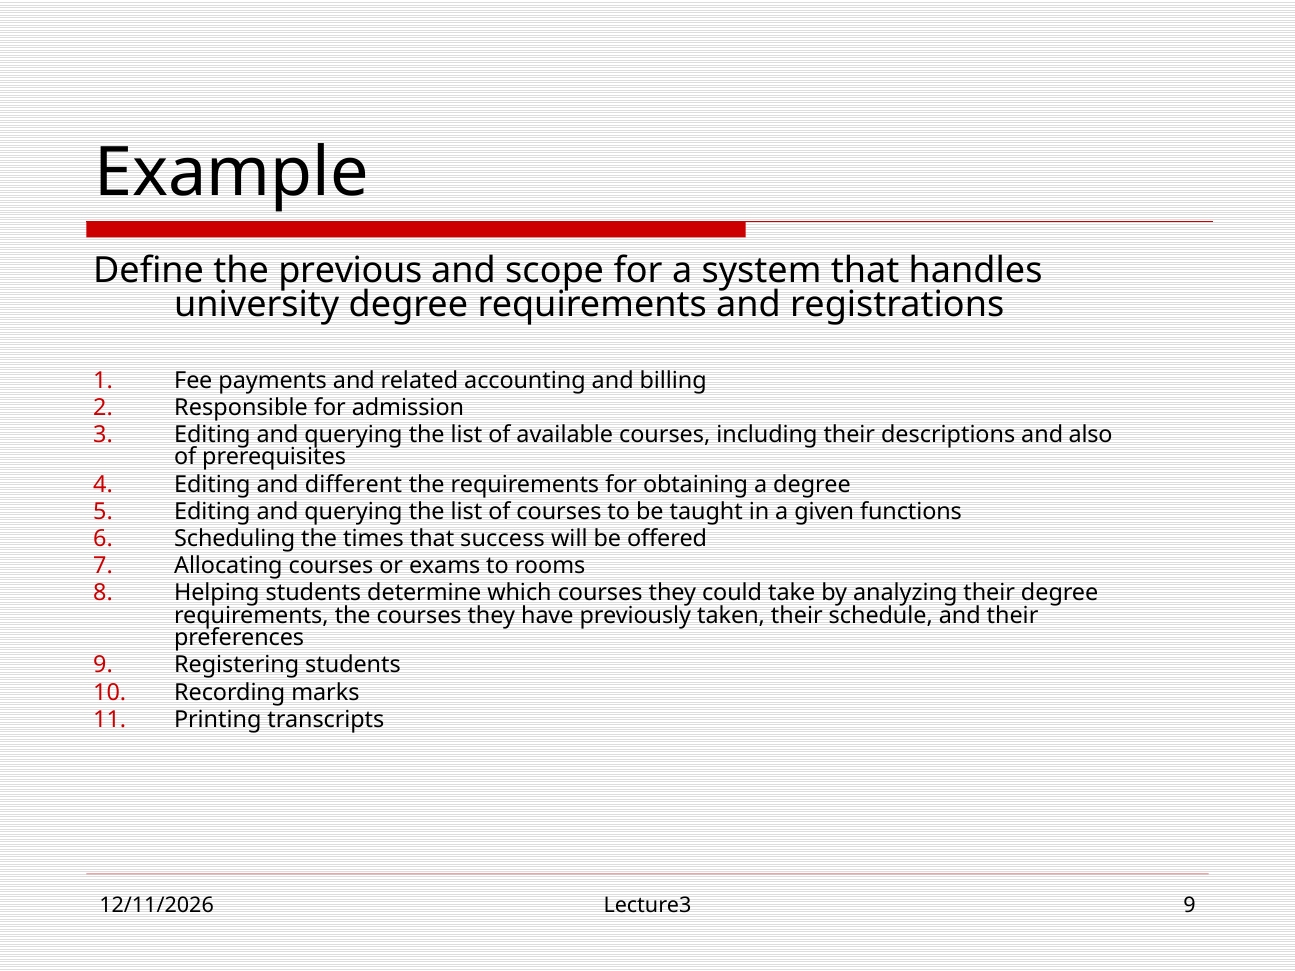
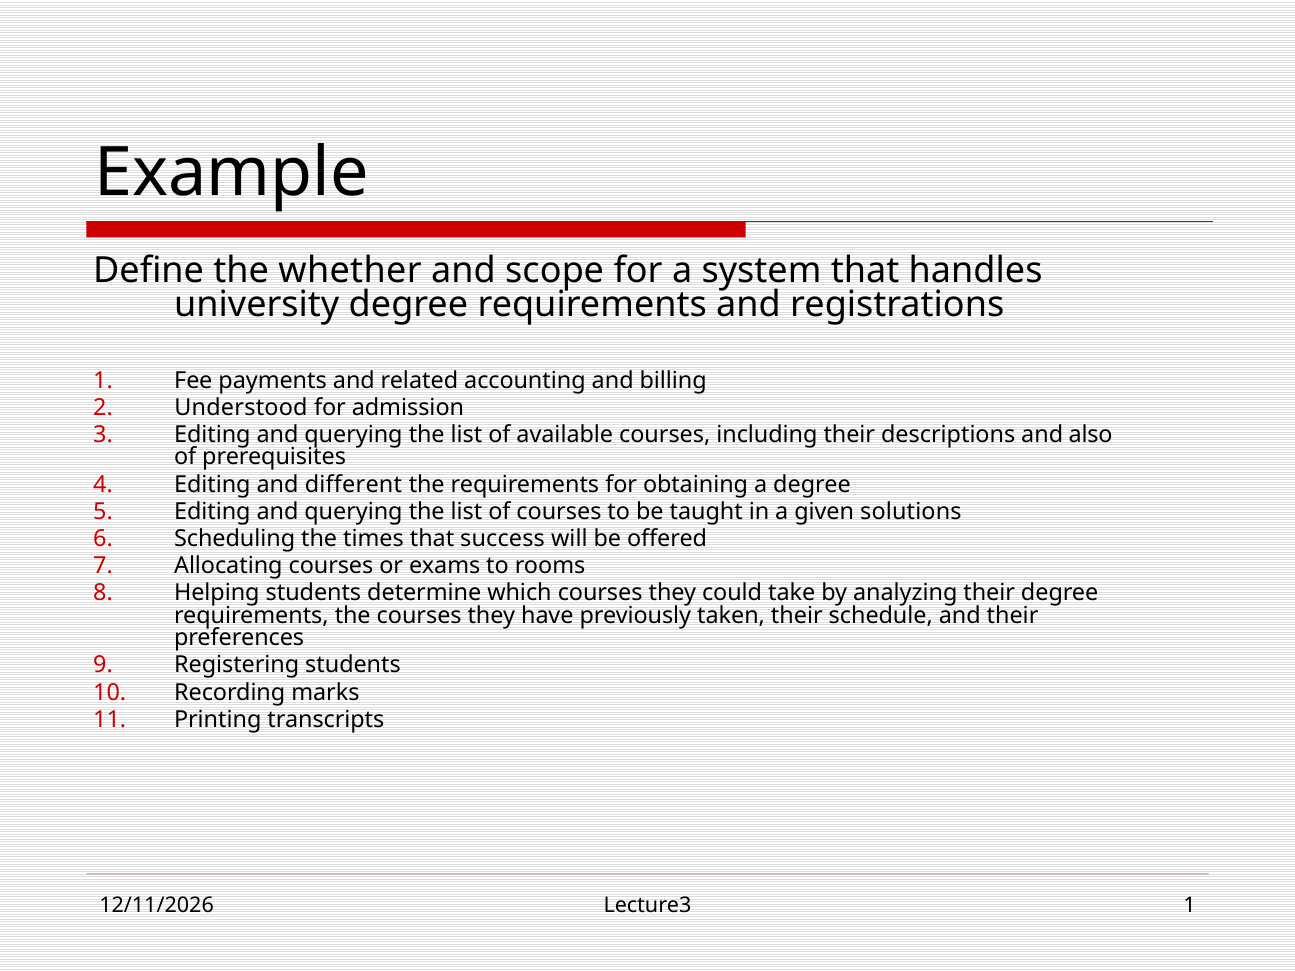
previous: previous -> whether
Responsible: Responsible -> Understood
functions: functions -> solutions
Lecture3 9: 9 -> 1
